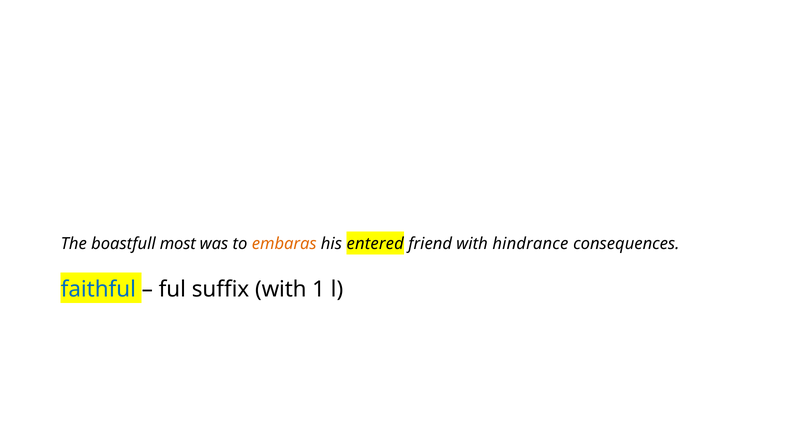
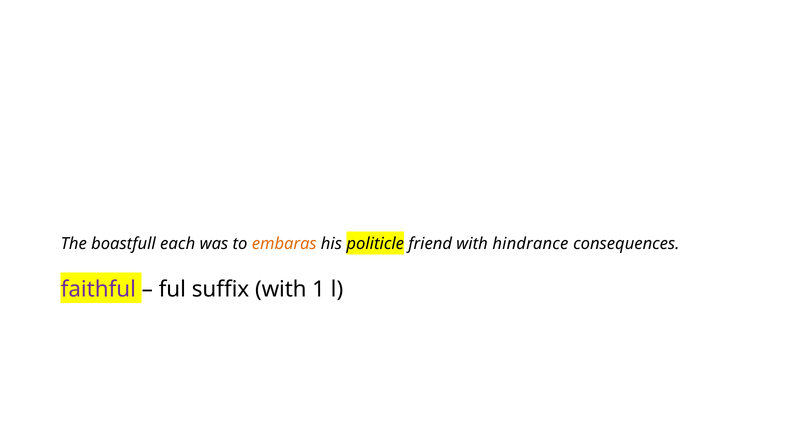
most: most -> each
entered: entered -> politicle
faithful colour: blue -> purple
